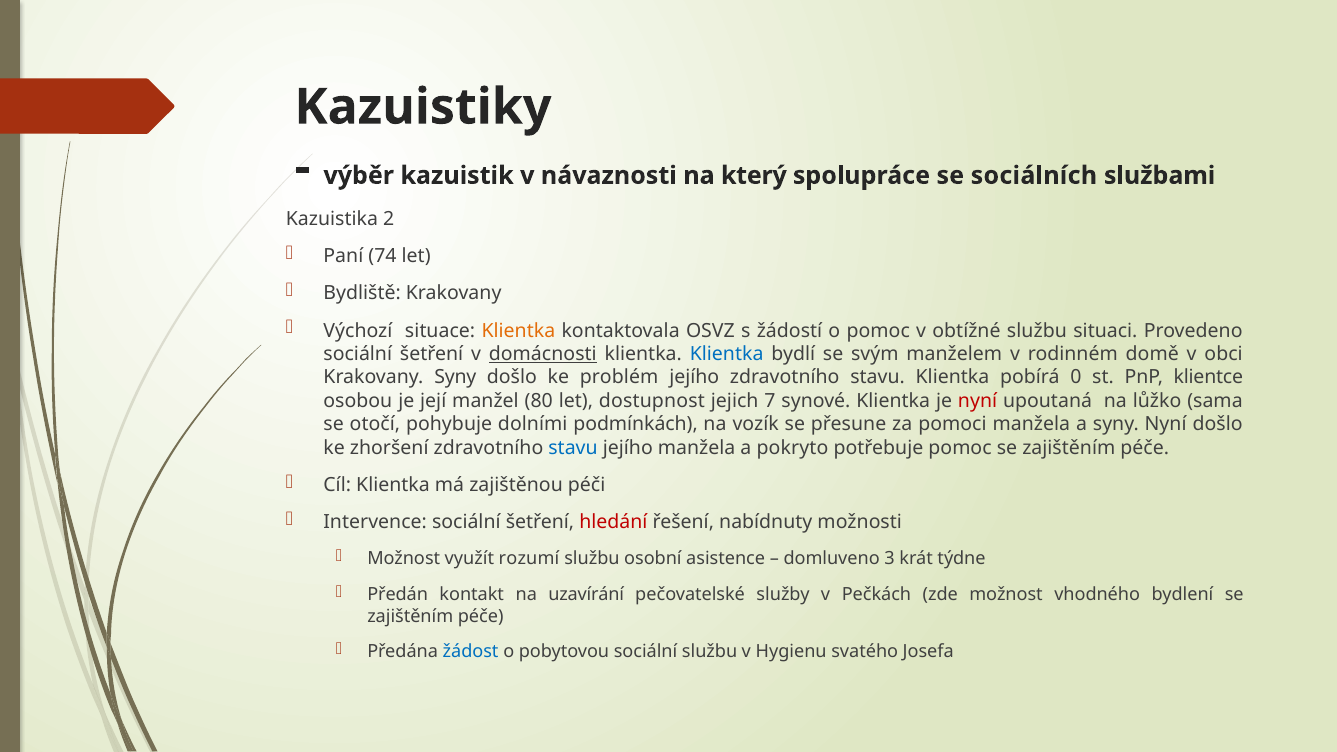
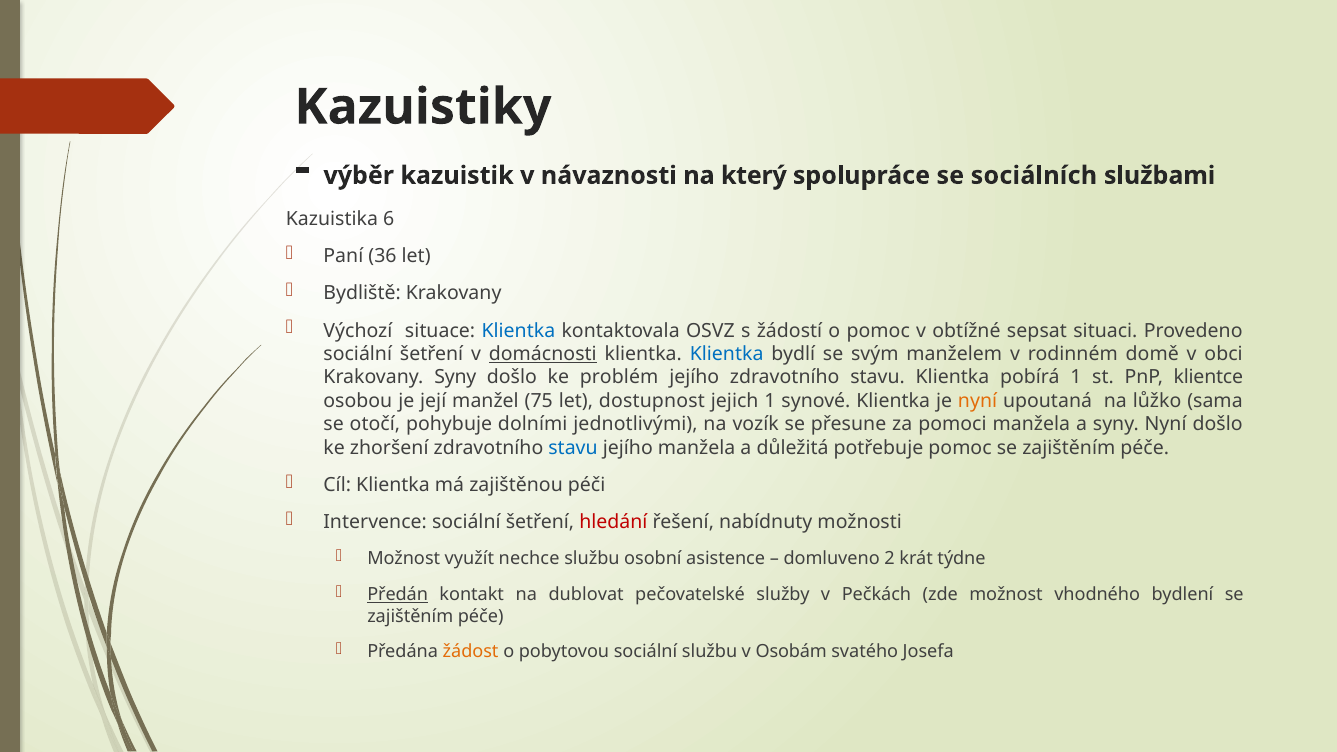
2: 2 -> 6
74: 74 -> 36
Klientka at (518, 331) colour: orange -> blue
obtížné službu: službu -> sepsat
pobírá 0: 0 -> 1
80: 80 -> 75
jejich 7: 7 -> 1
nyní at (978, 401) colour: red -> orange
podmínkách: podmínkách -> jednotlivými
pokryto: pokryto -> důležitá
rozumí: rozumí -> nechce
3: 3 -> 2
Předán underline: none -> present
uzavírání: uzavírání -> dublovat
žádost colour: blue -> orange
Hygienu: Hygienu -> Osobám
